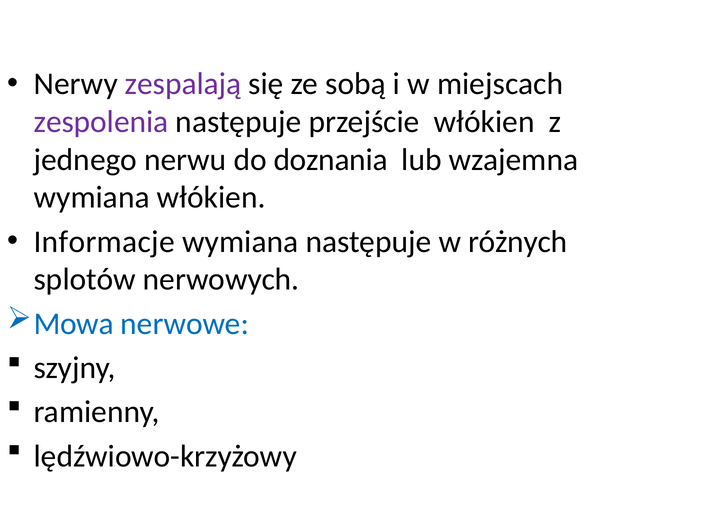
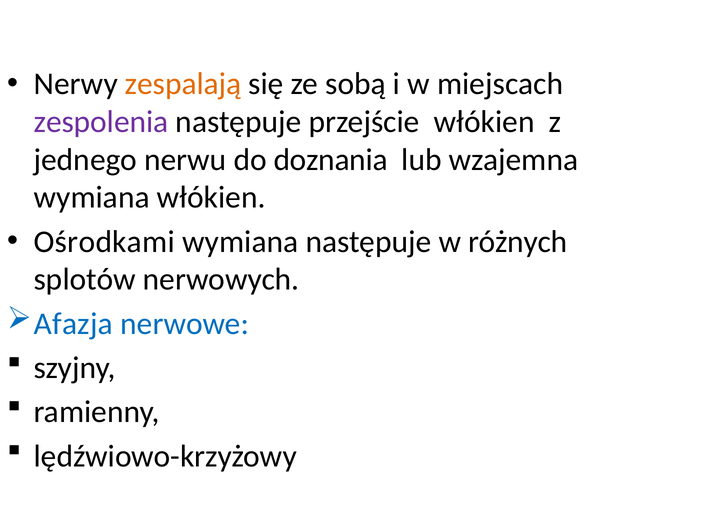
zespalają colour: purple -> orange
Informacje: Informacje -> Ośrodkami
Mowa: Mowa -> Afazja
